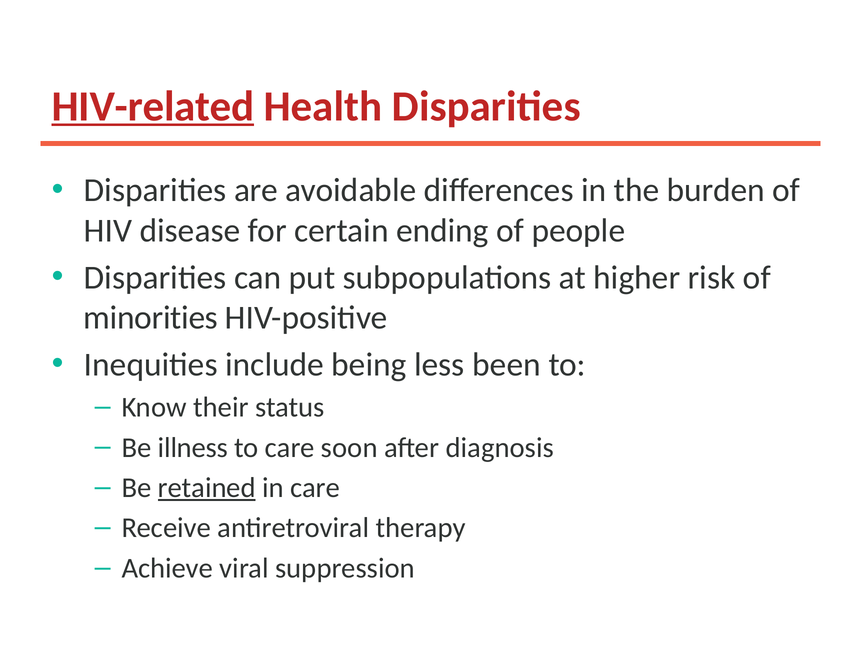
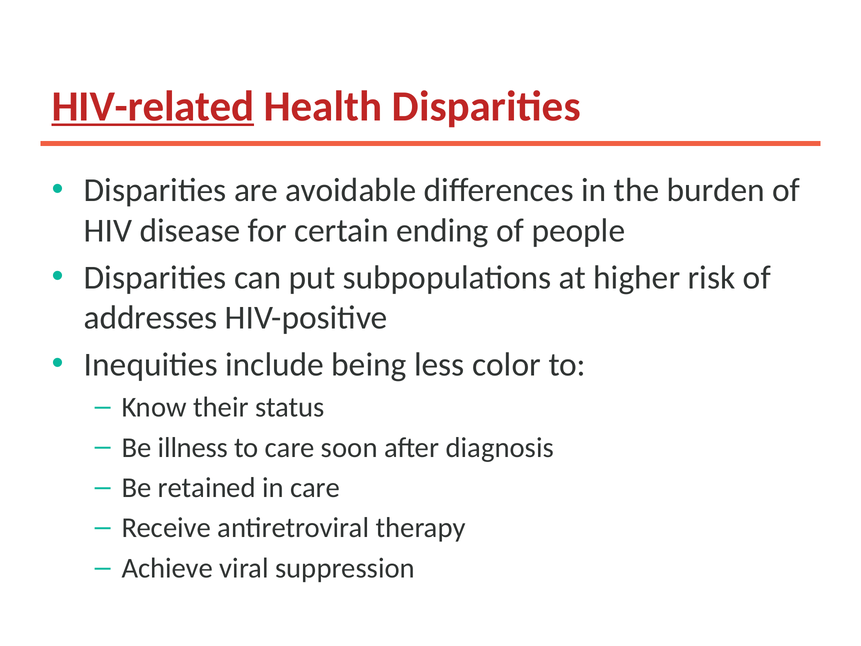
minorities: minorities -> addresses
been: been -> color
retained underline: present -> none
